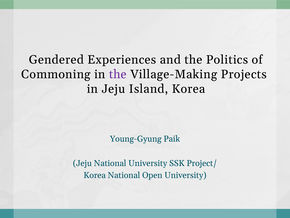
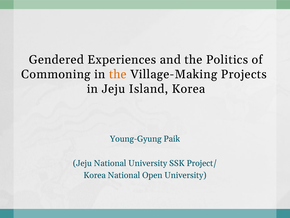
the at (118, 74) colour: purple -> orange
